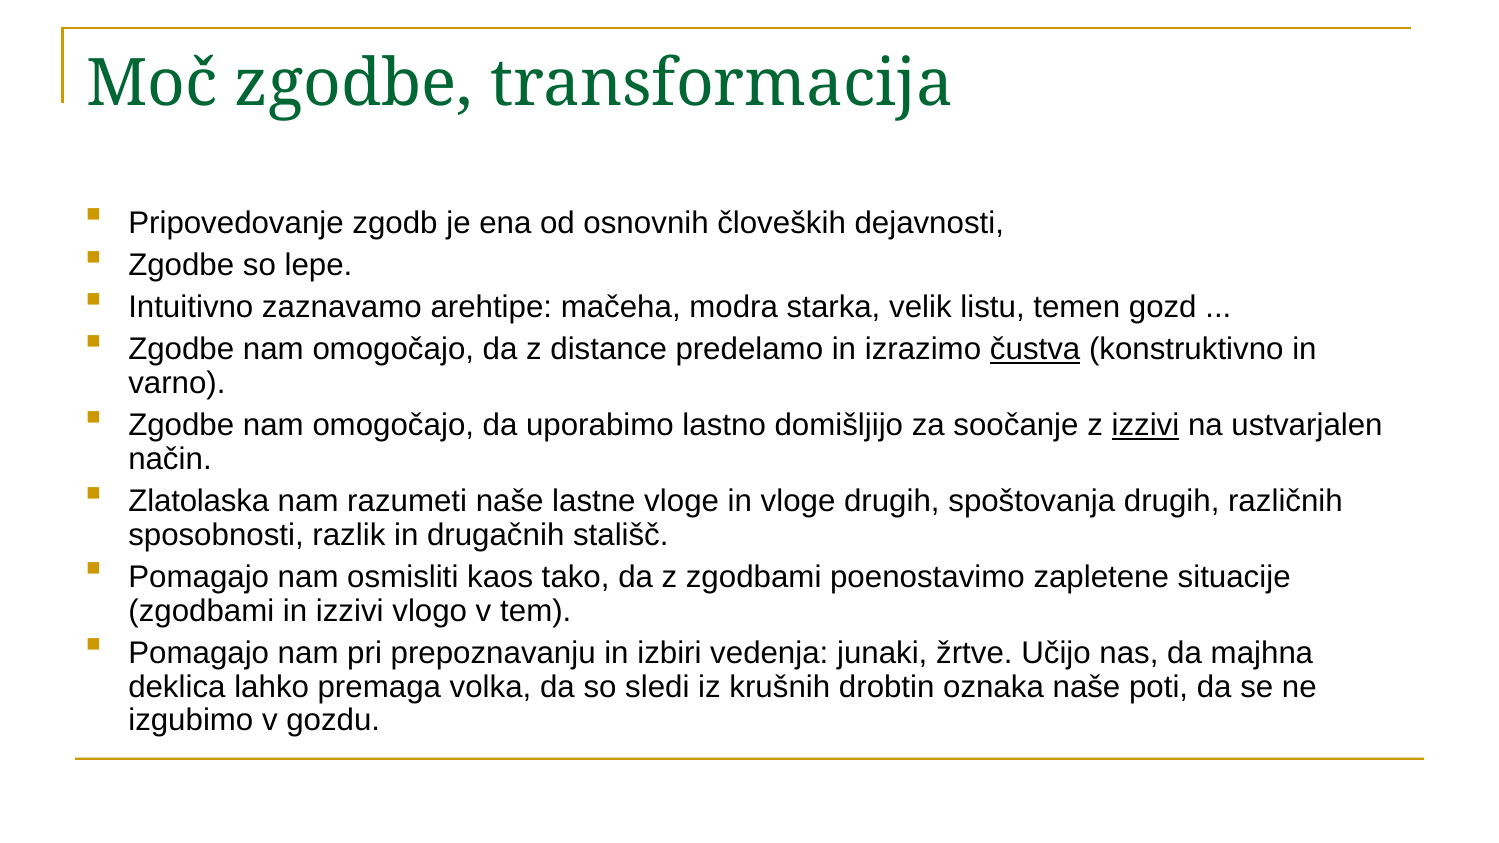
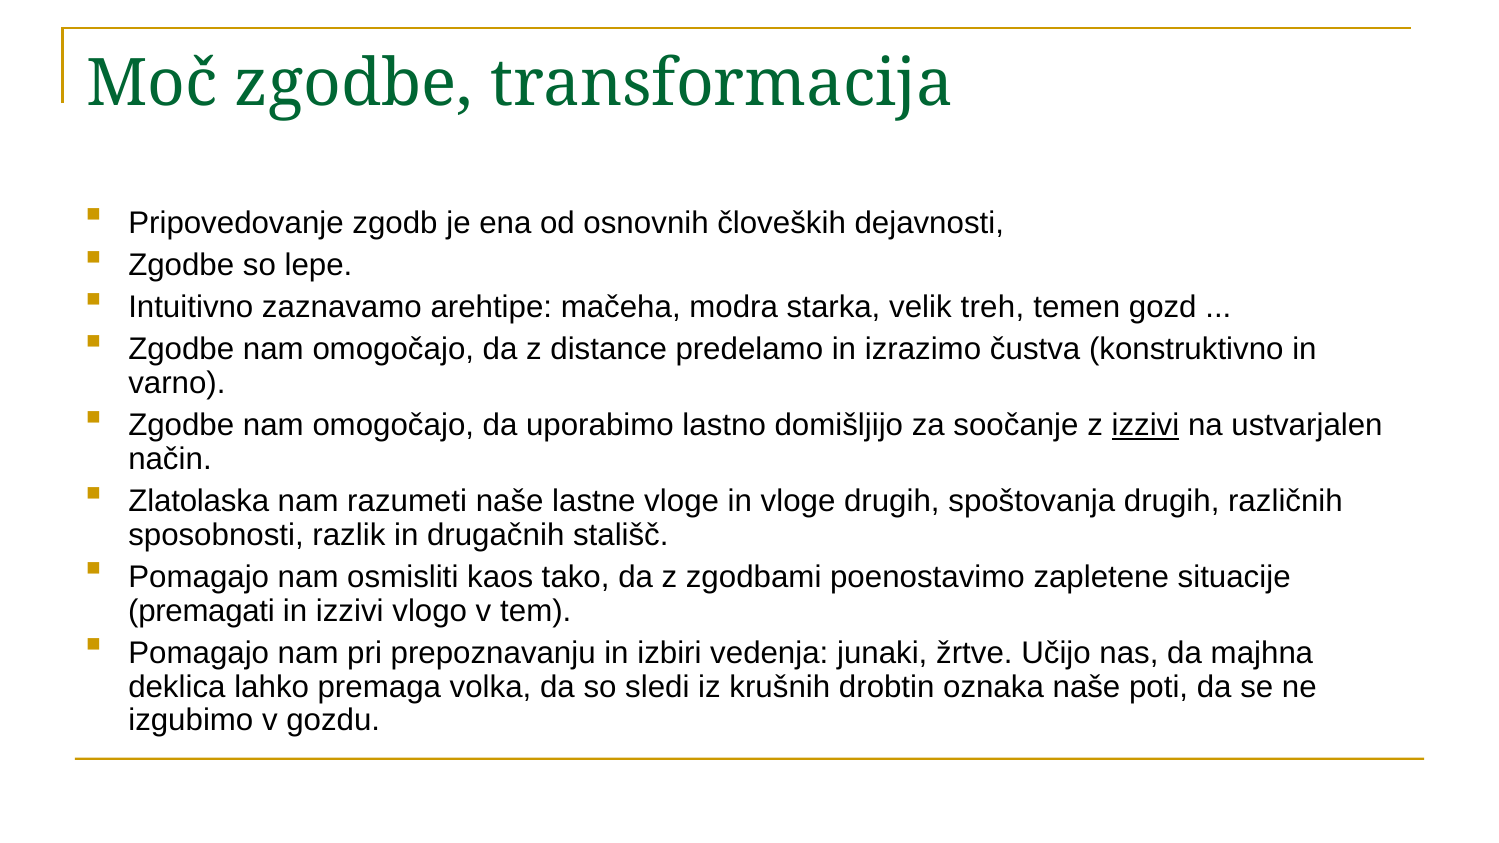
listu: listu -> treh
čustva underline: present -> none
zgodbami at (201, 611): zgodbami -> premagati
